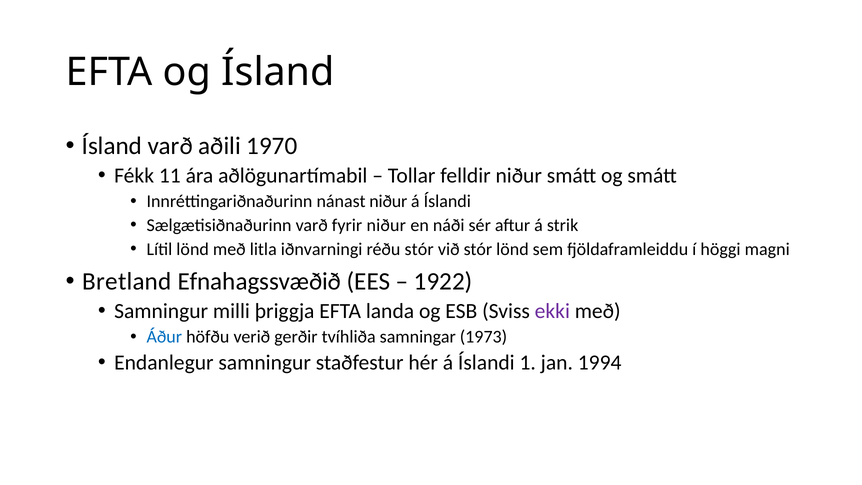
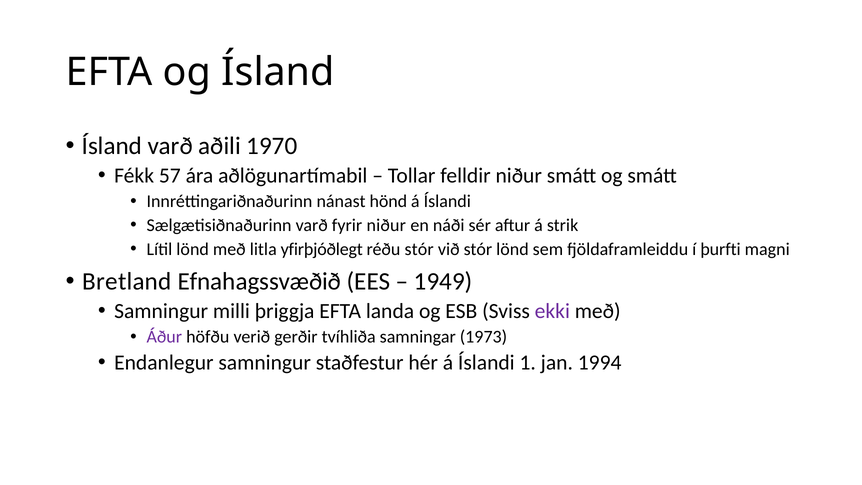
11: 11 -> 57
nánast niður: niður -> hönd
iðnvarningi: iðnvarningi -> yfirþjóðlegt
höggi: höggi -> þurfti
1922: 1922 -> 1949
Áður colour: blue -> purple
